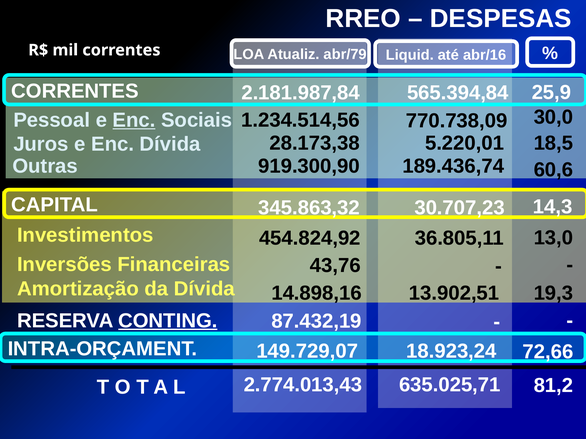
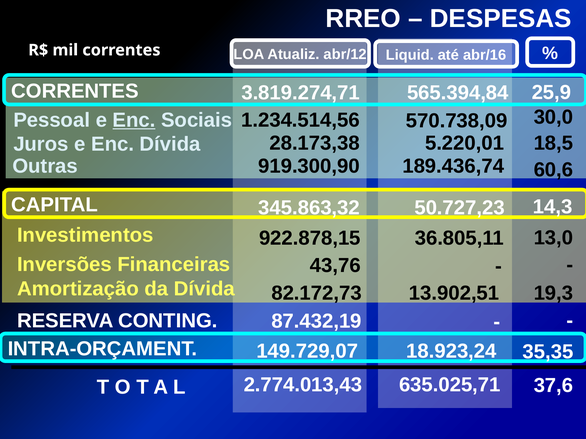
abr/79: abr/79 -> abr/12
2.181.987,84: 2.181.987,84 -> 3.819.274,71
770.738,09: 770.738,09 -> 570.738,09
30.707,23: 30.707,23 -> 50.727,23
454.824,92: 454.824,92 -> 922.878,15
14.898,16: 14.898,16 -> 82.172,73
CONTING underline: present -> none
72,66: 72,66 -> 35,35
81,2: 81,2 -> 37,6
